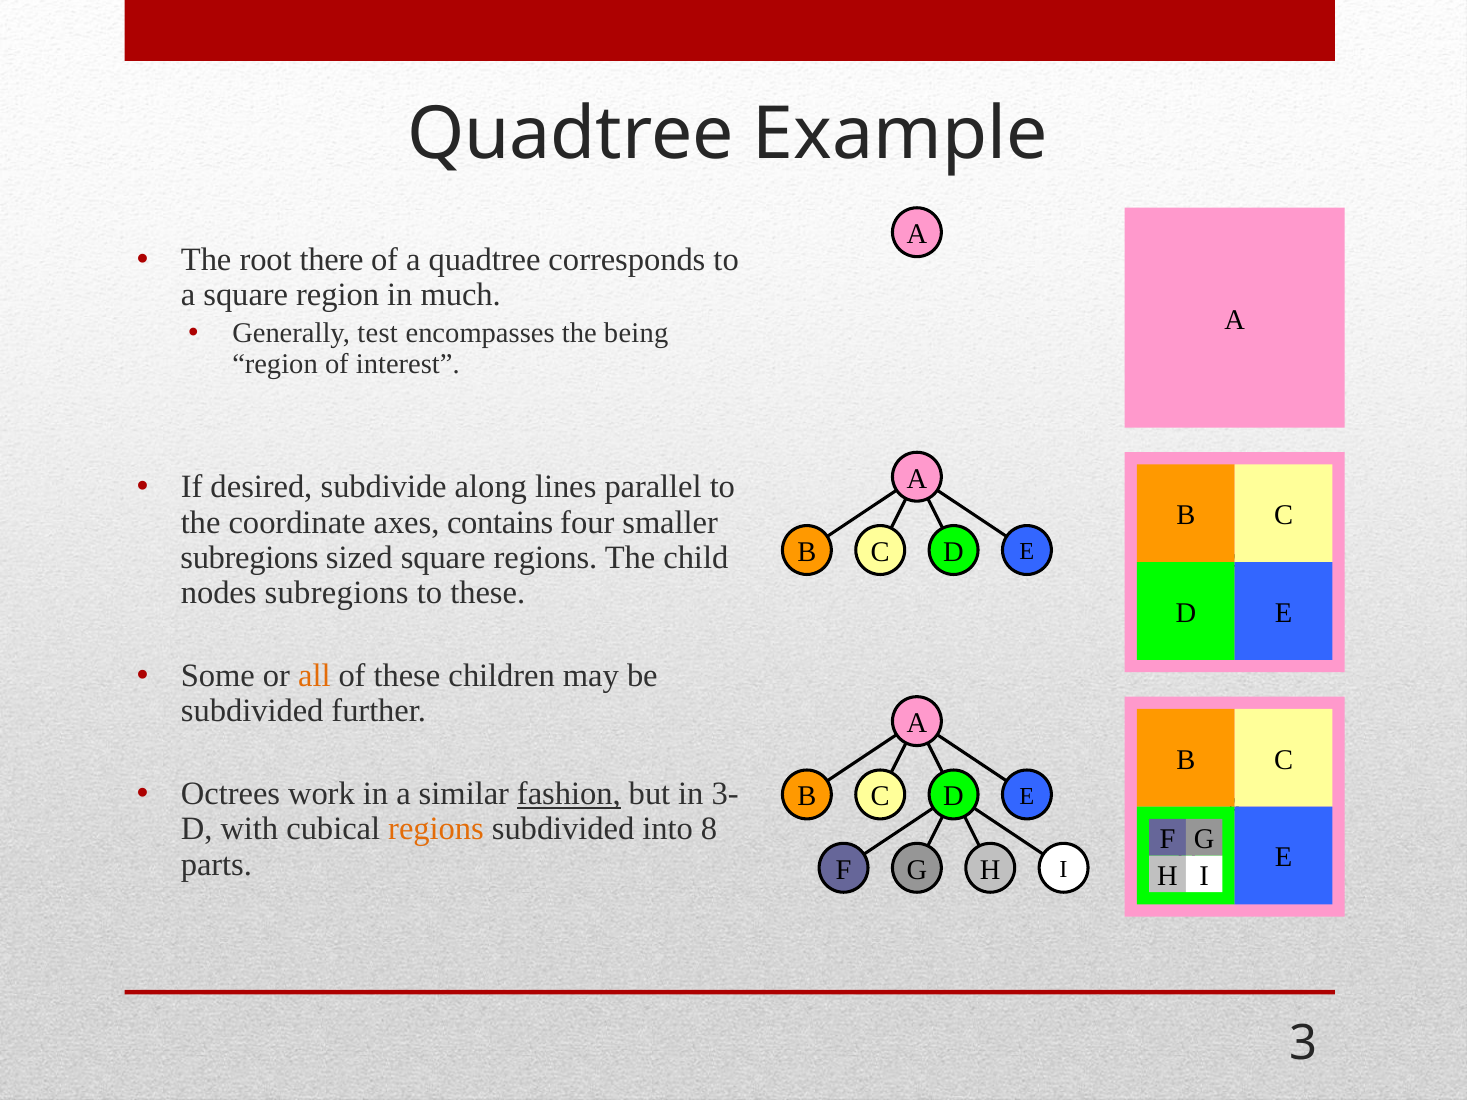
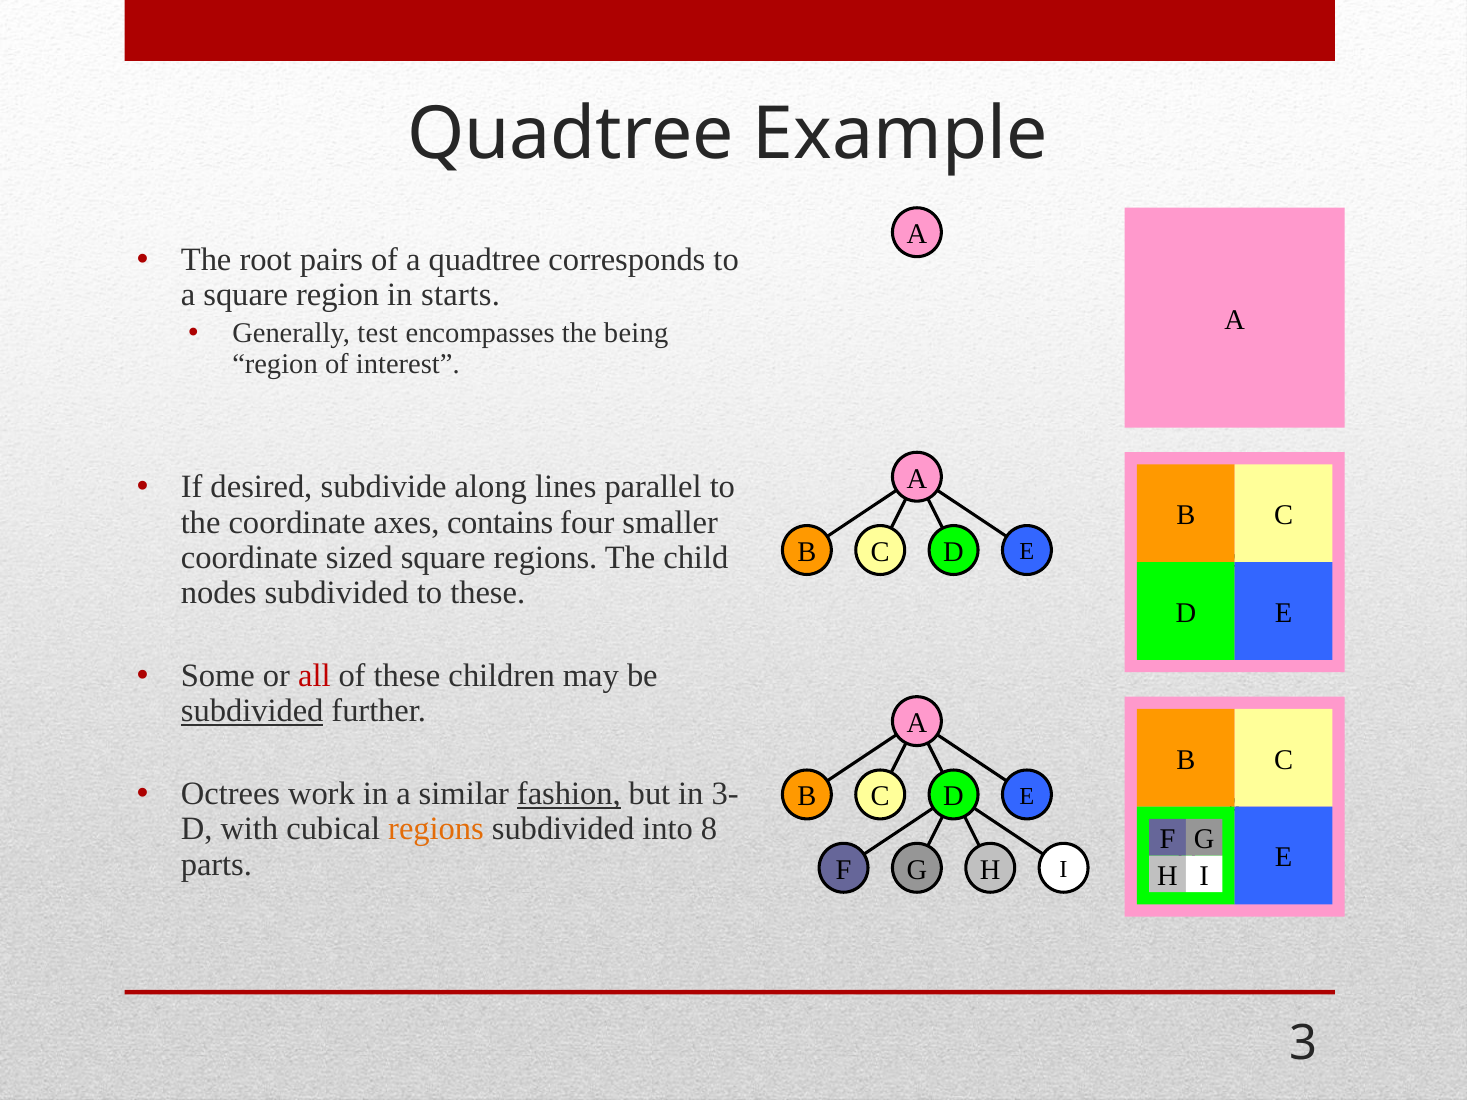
there: there -> pairs
much: much -> starts
subregions at (250, 558): subregions -> coordinate
nodes subregions: subregions -> subdivided
all colour: orange -> red
subdivided at (252, 711) underline: none -> present
